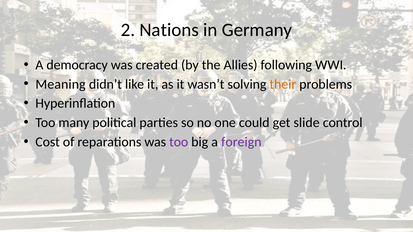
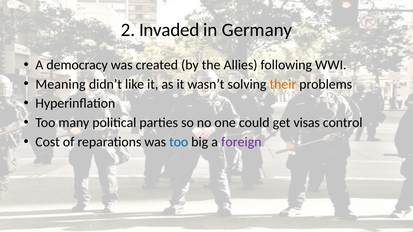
Nations: Nations -> Invaded
slide: slide -> visas
too at (179, 142) colour: purple -> blue
